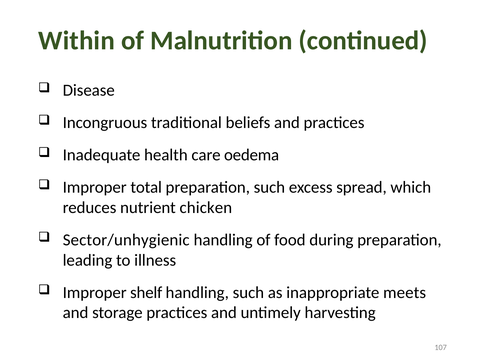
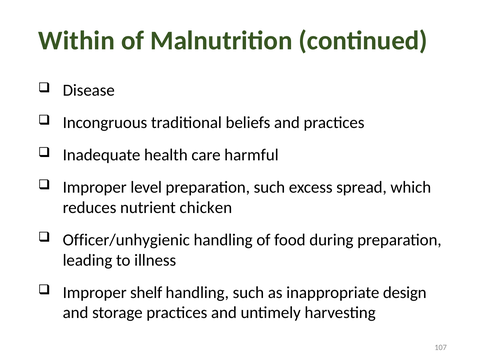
oedema: oedema -> harmful
total: total -> level
Sector/unhygienic: Sector/unhygienic -> Officer/unhygienic
meets: meets -> design
